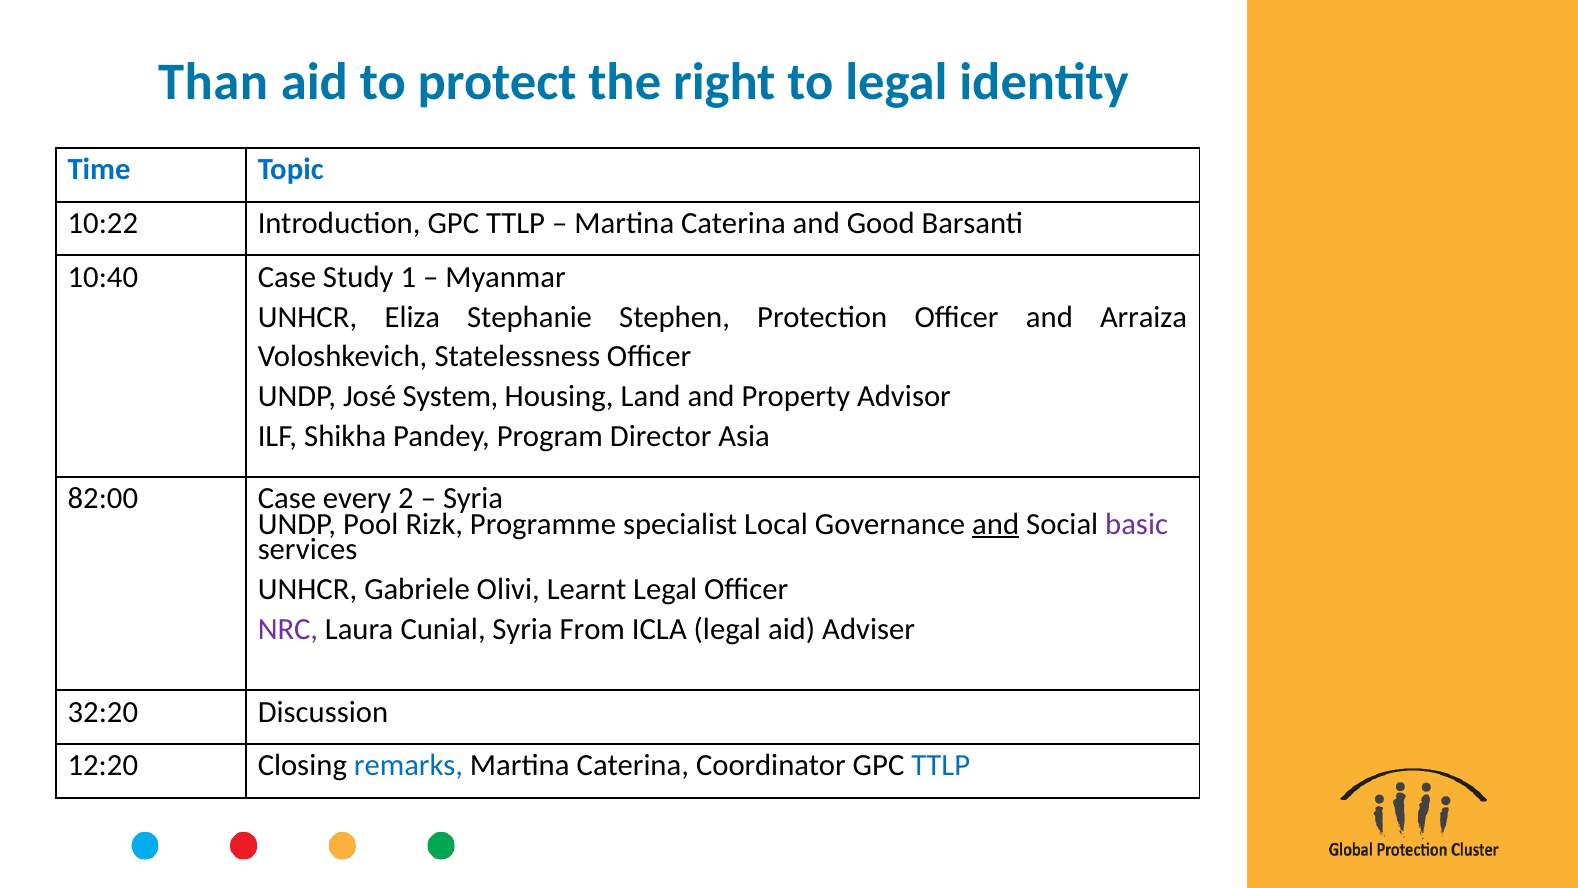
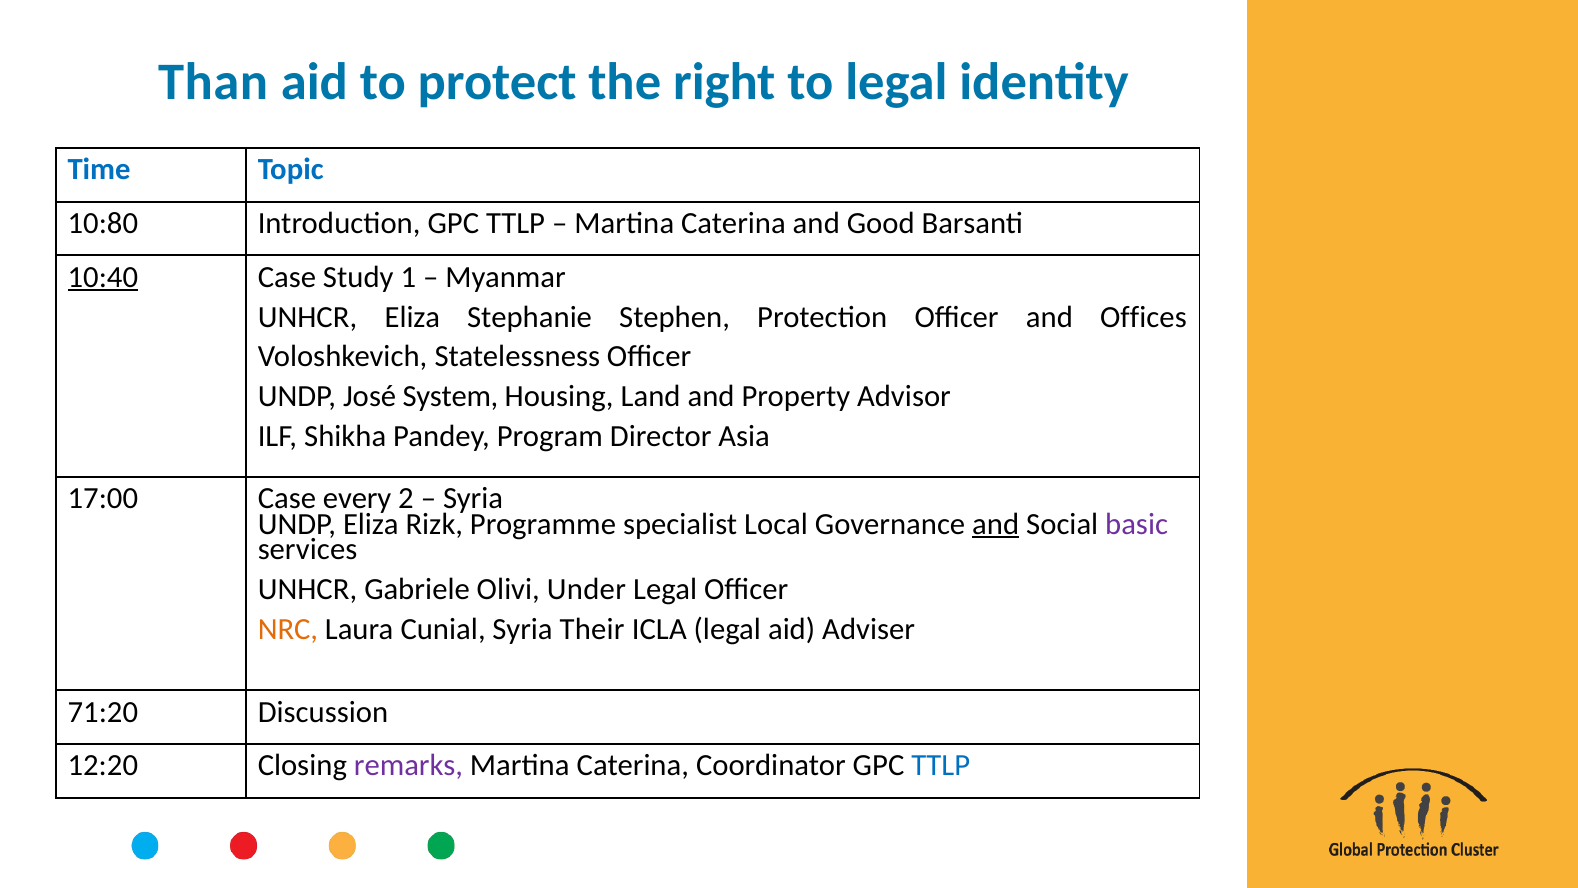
10:22: 10:22 -> 10:80
10:40 underline: none -> present
Arraiza: Arraiza -> Offices
82:00: 82:00 -> 17:00
UNDP Pool: Pool -> Eliza
Learnt: Learnt -> Under
NRC colour: purple -> orange
From: From -> Their
32:20: 32:20 -> 71:20
remarks colour: blue -> purple
